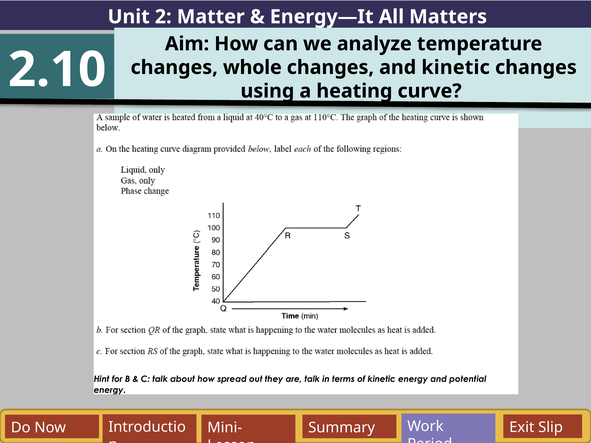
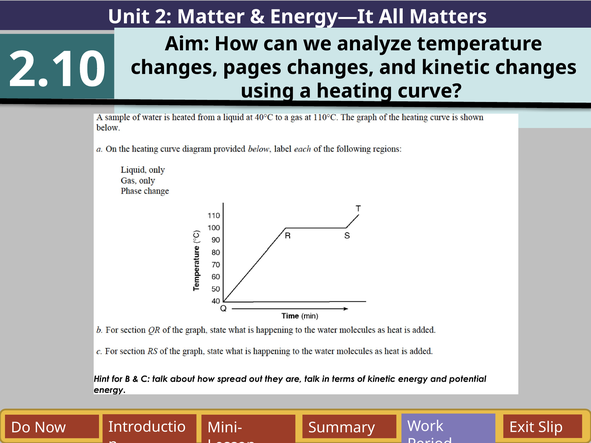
whole: whole -> pages
